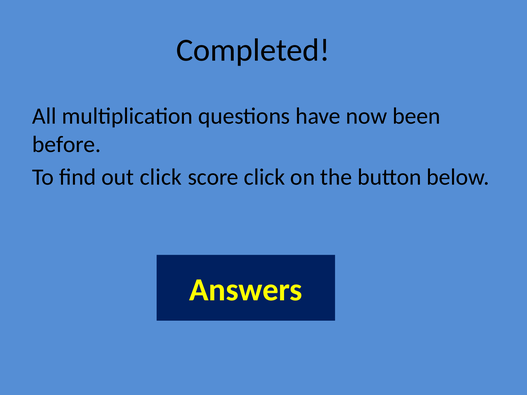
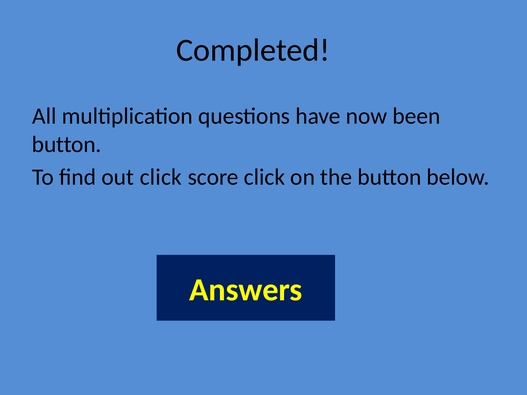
before at (67, 144): before -> button
